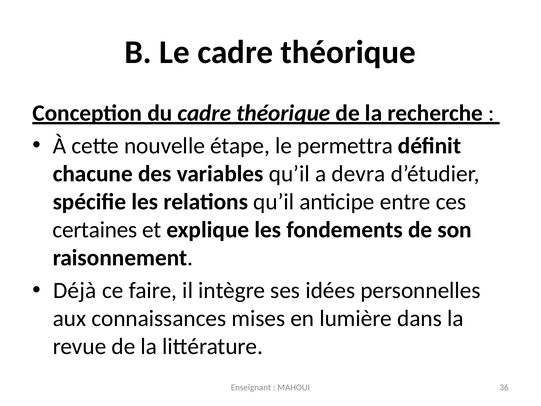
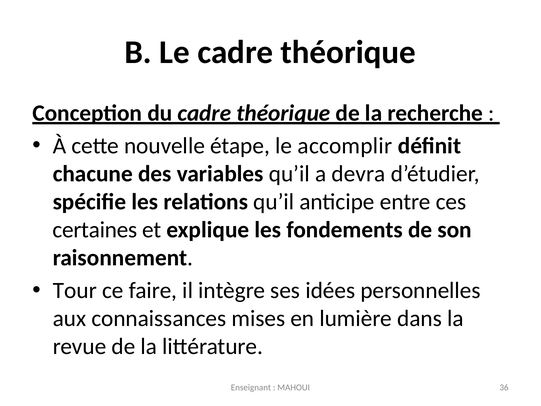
permettra: permettra -> accomplir
Déjà: Déjà -> Tour
